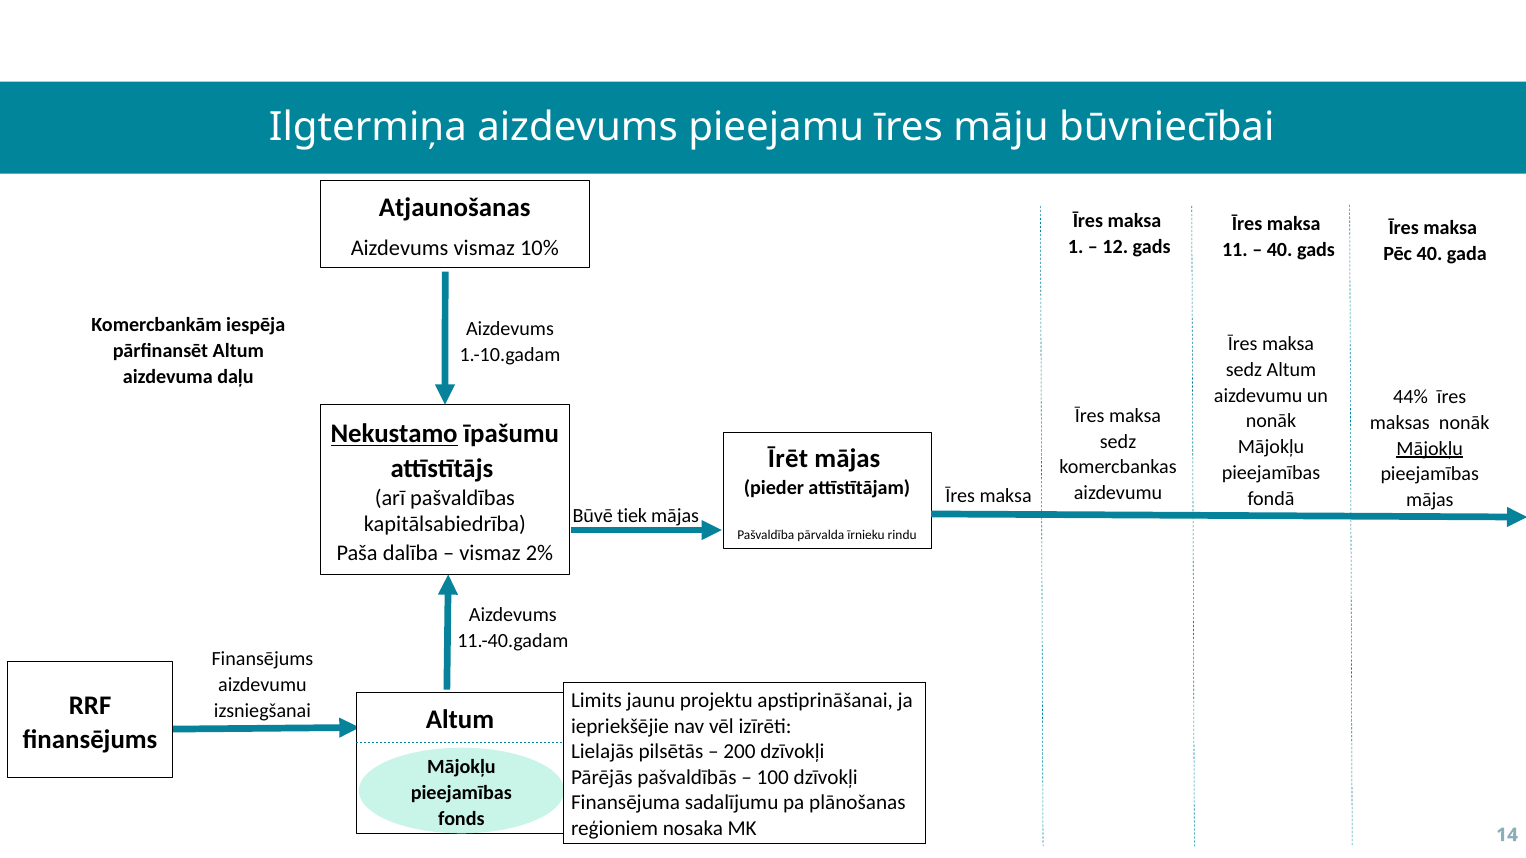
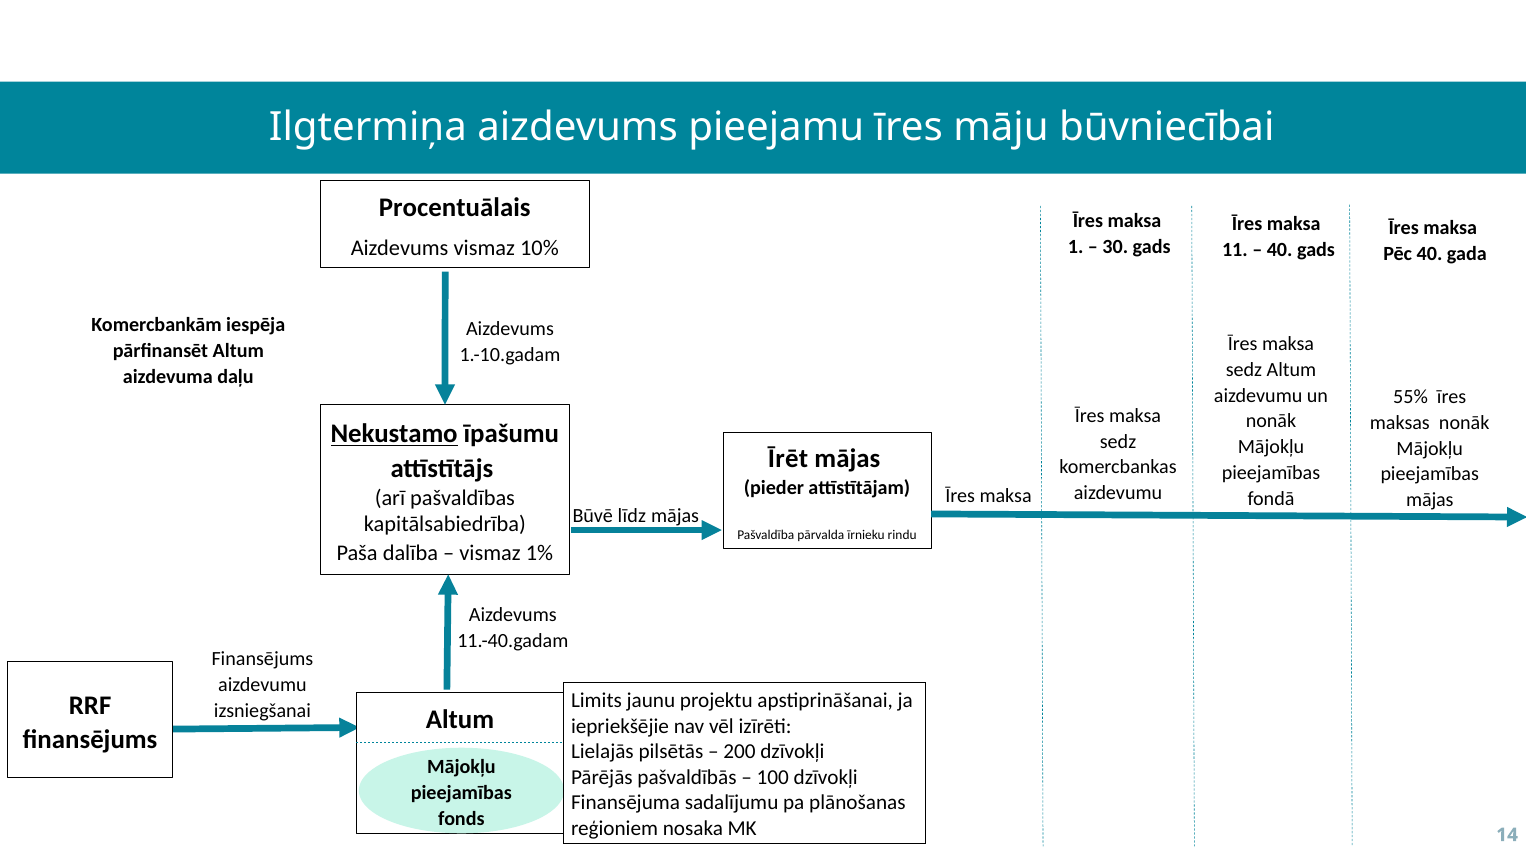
Atjaunošanas: Atjaunošanas -> Procentuālais
12: 12 -> 30
44%: 44% -> 55%
Mājokļu at (1430, 449) underline: present -> none
tiek: tiek -> līdz
2%: 2% -> 1%
